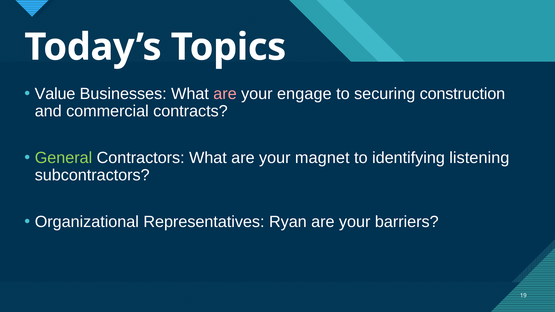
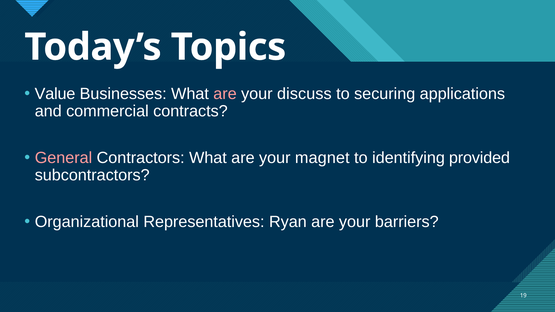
engage: engage -> discuss
construction: construction -> applications
General colour: light green -> pink
listening: listening -> provided
